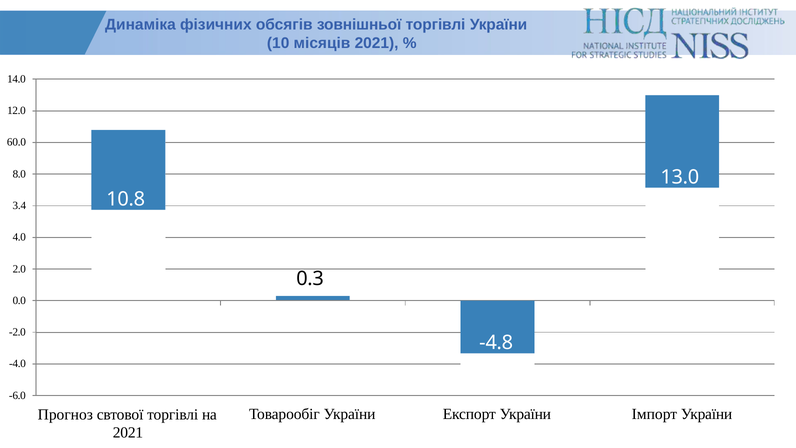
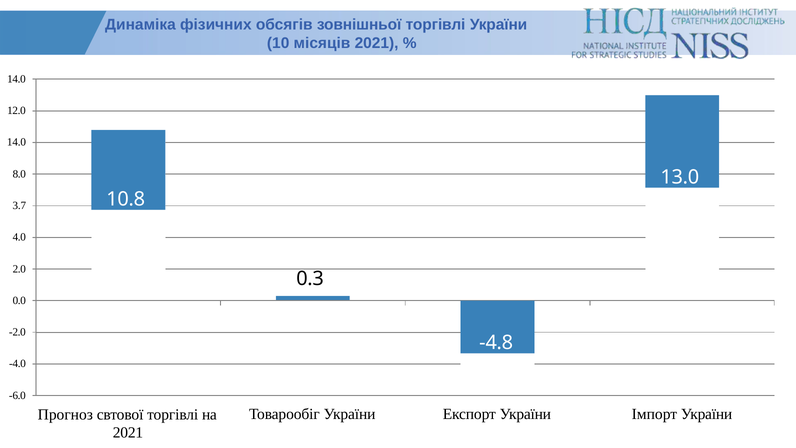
60.0 at (16, 142): 60.0 -> 14.0
3.4: 3.4 -> 3.7
